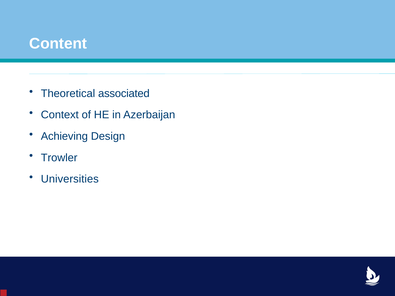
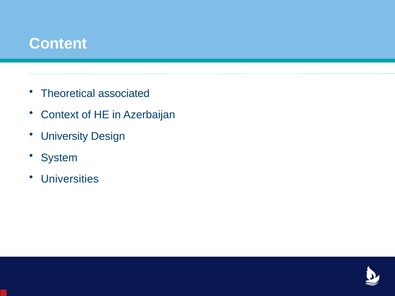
Achieving: Achieving -> University
Trowler: Trowler -> System
